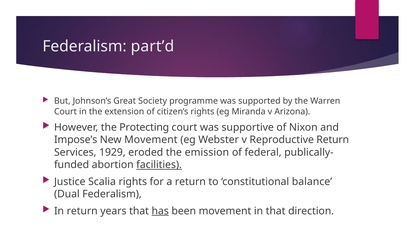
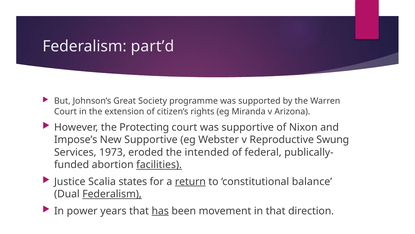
New Movement: Movement -> Supportive
Reproductive Return: Return -> Swung
1929: 1929 -> 1973
emission: emission -> intended
Scalia rights: rights -> states
return at (190, 181) underline: none -> present
Federalism at (112, 194) underline: none -> present
In return: return -> power
